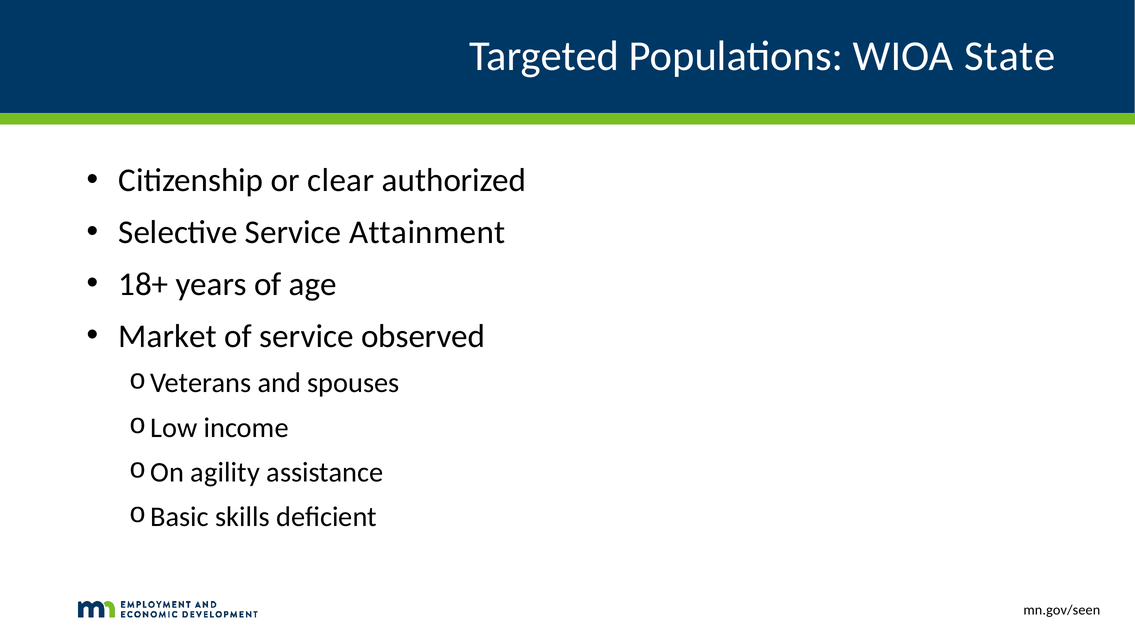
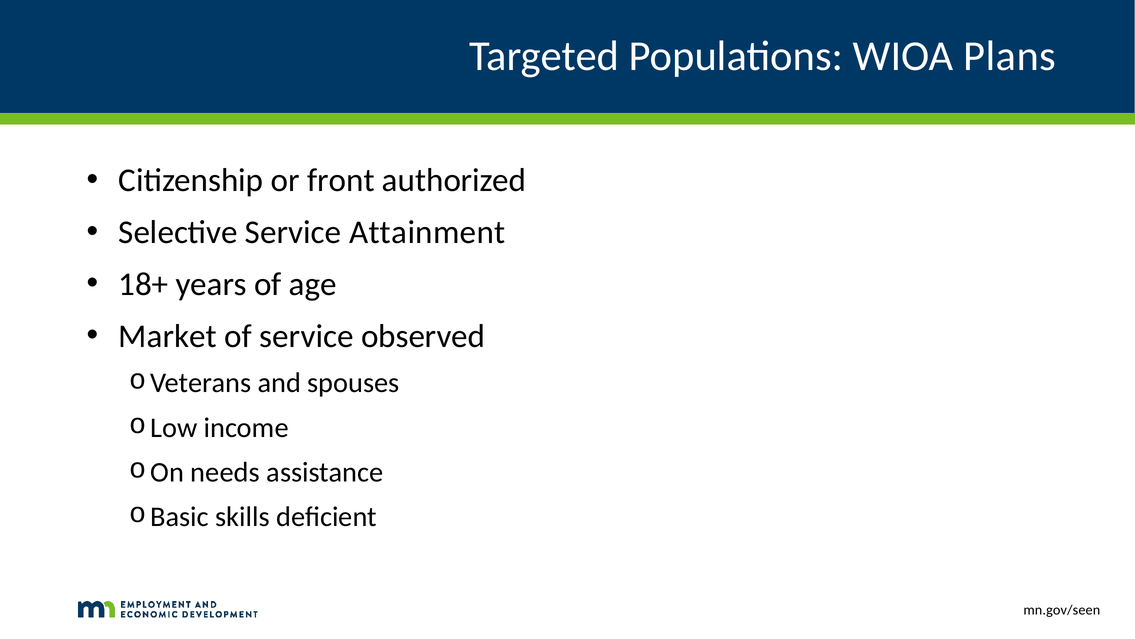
State: State -> Plans
clear: clear -> front
agility: agility -> needs
